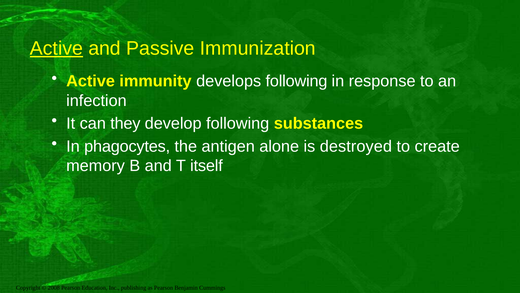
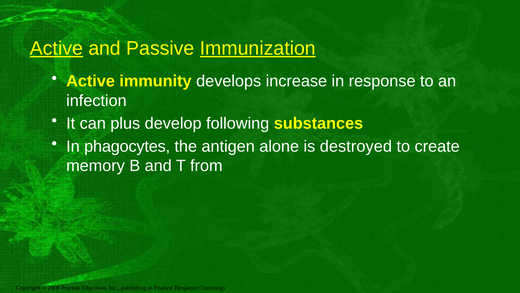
Immunization underline: none -> present
develops following: following -> increase
they: they -> plus
itself: itself -> from
